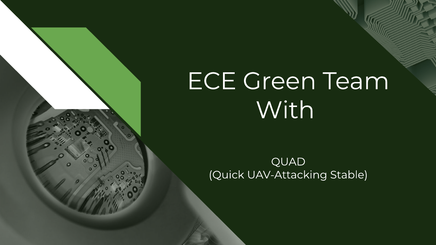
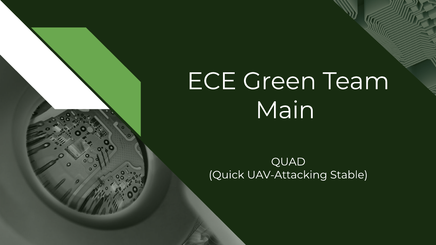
With: With -> Main
